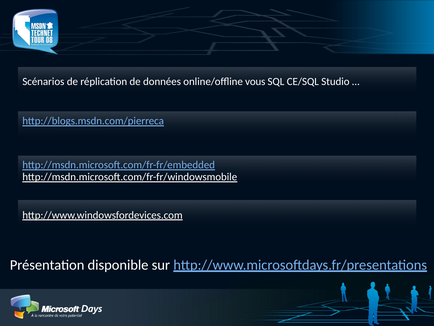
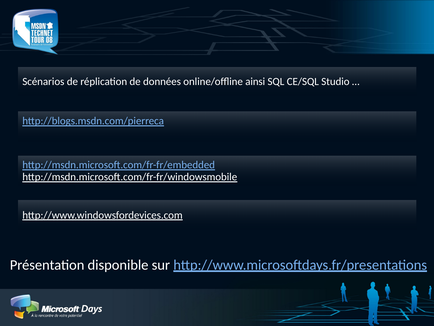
vous: vous -> ainsi
